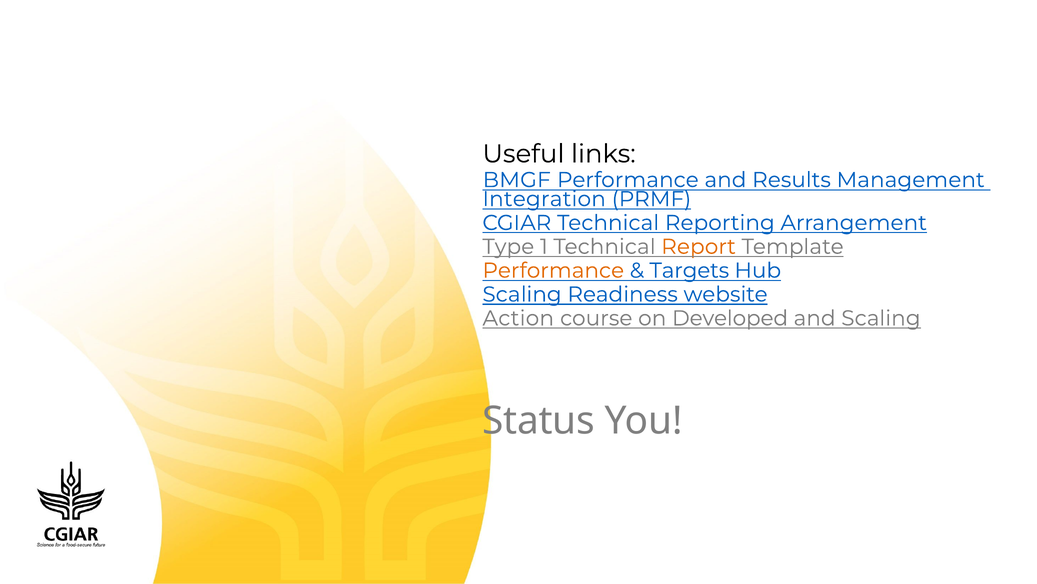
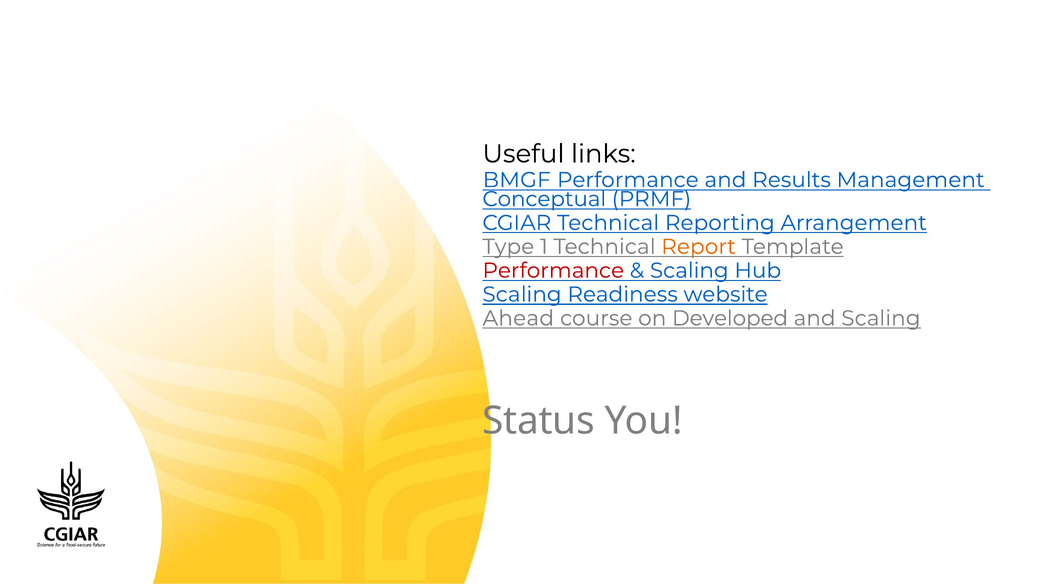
Integration: Integration -> Conceptual
Performance at (553, 270) colour: orange -> red
Targets at (689, 270): Targets -> Scaling
Action: Action -> Ahead
